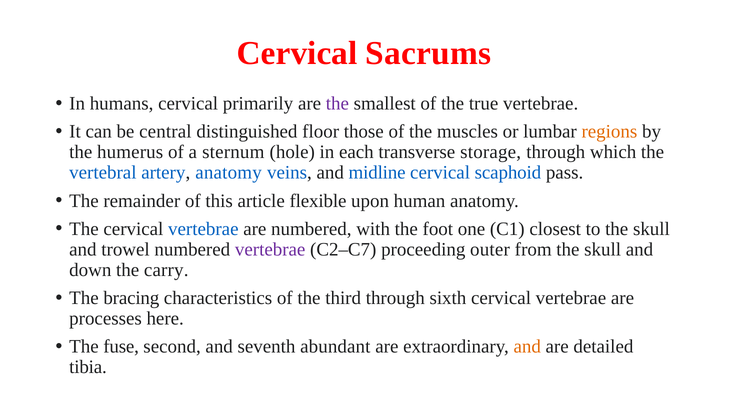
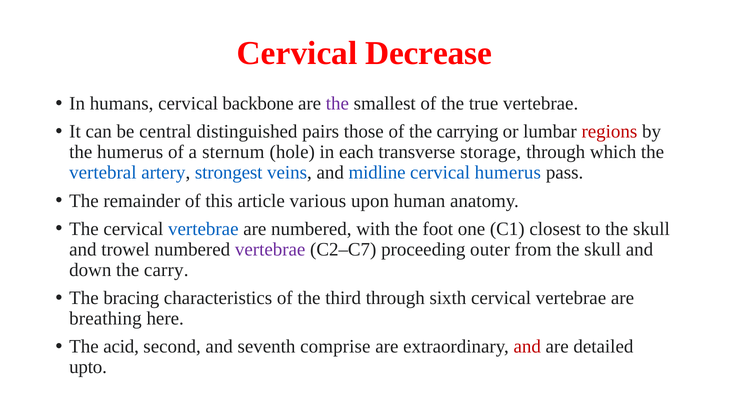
Sacrums: Sacrums -> Decrease
primarily: primarily -> backbone
floor: floor -> pairs
muscles: muscles -> carrying
regions colour: orange -> red
artery anatomy: anatomy -> strongest
cervical scaphoid: scaphoid -> humerus
flexible: flexible -> various
processes: processes -> breathing
fuse: fuse -> acid
abundant: abundant -> comprise
and at (527, 347) colour: orange -> red
tibia: tibia -> upto
